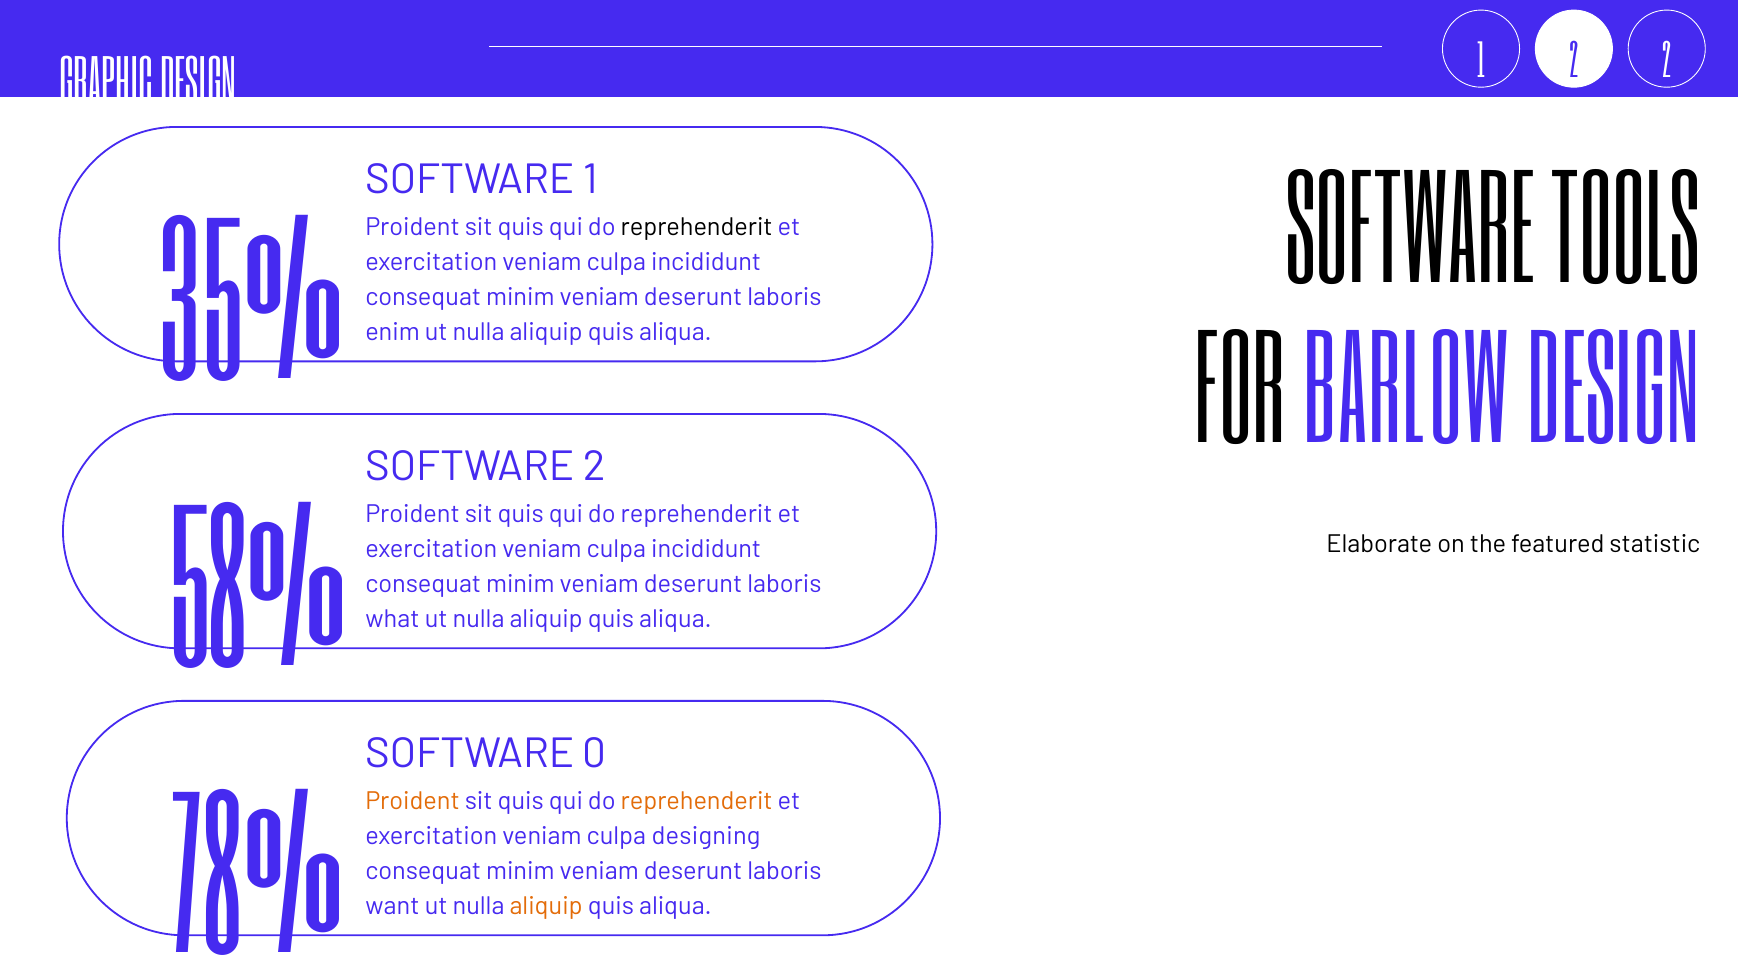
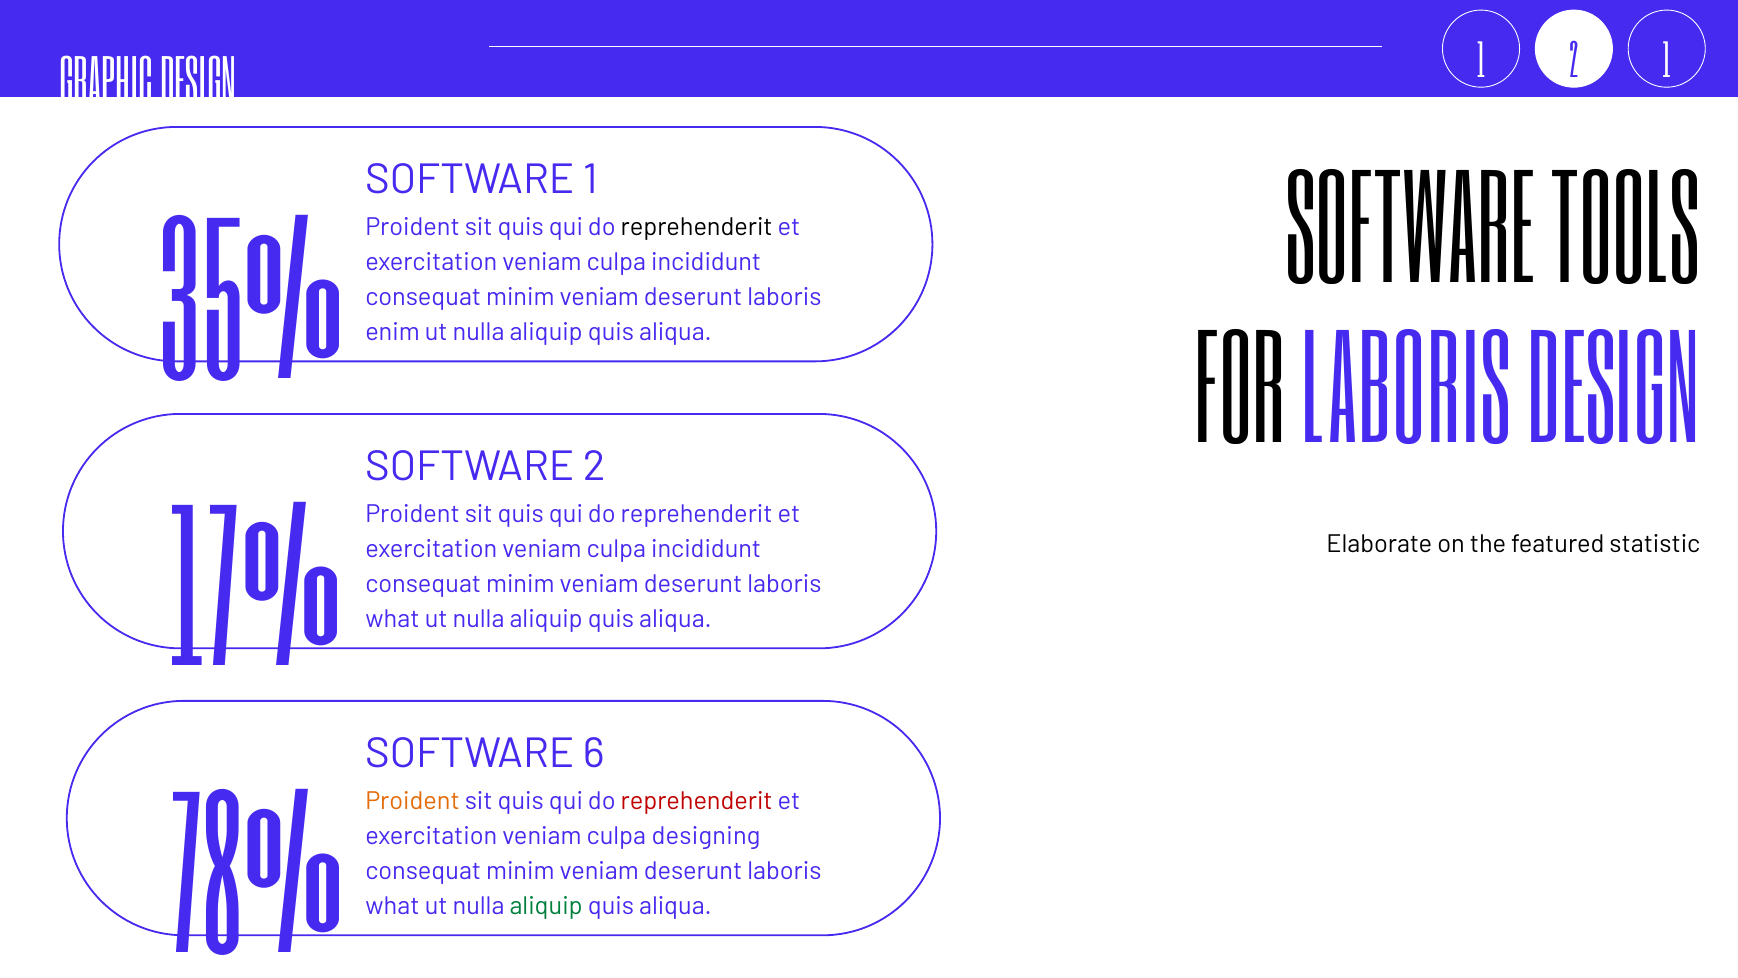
2 2: 2 -> 1
FOR BARLOW: BARLOW -> LABORIS
58%: 58% -> 17%
0: 0 -> 6
reprehenderit at (697, 801) colour: orange -> red
want at (392, 906): want -> what
aliquip at (546, 906) colour: orange -> green
